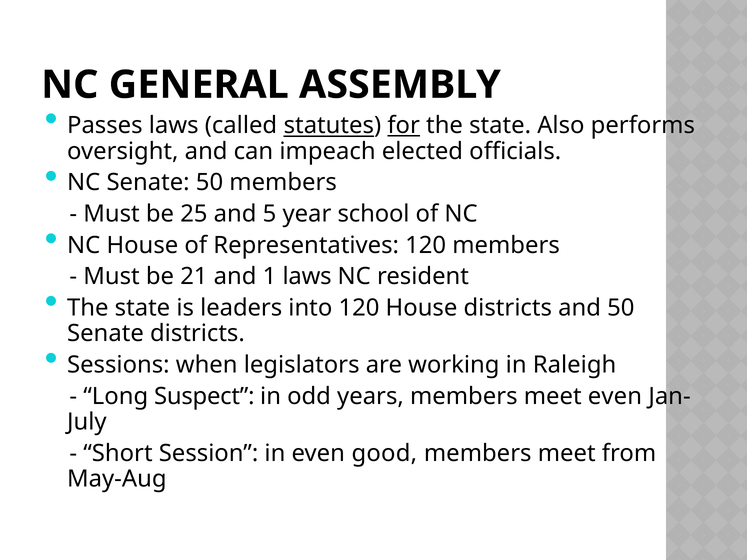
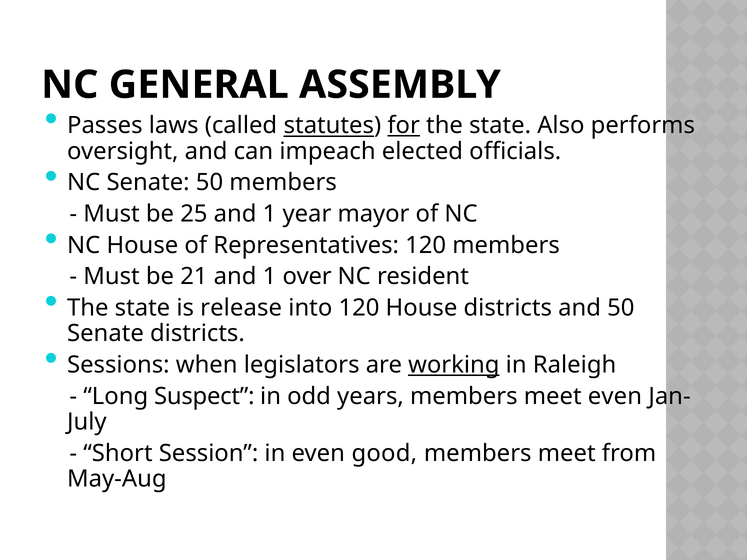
25 and 5: 5 -> 1
school: school -> mayor
1 laws: laws -> over
leaders: leaders -> release
working underline: none -> present
